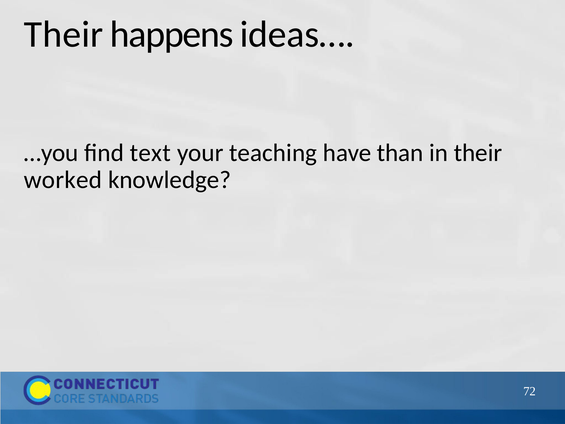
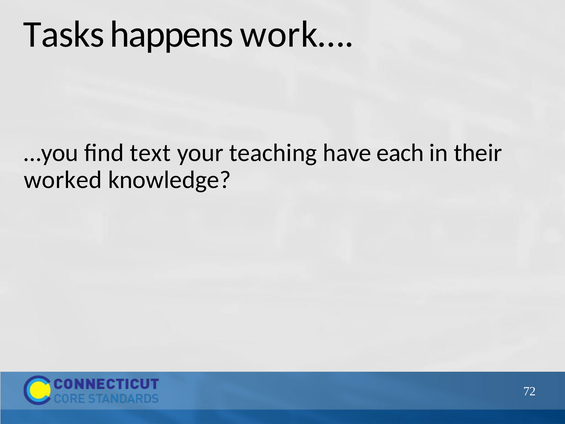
Their at (64, 34): Their -> Tasks
ideas…: ideas… -> work…
than: than -> each
